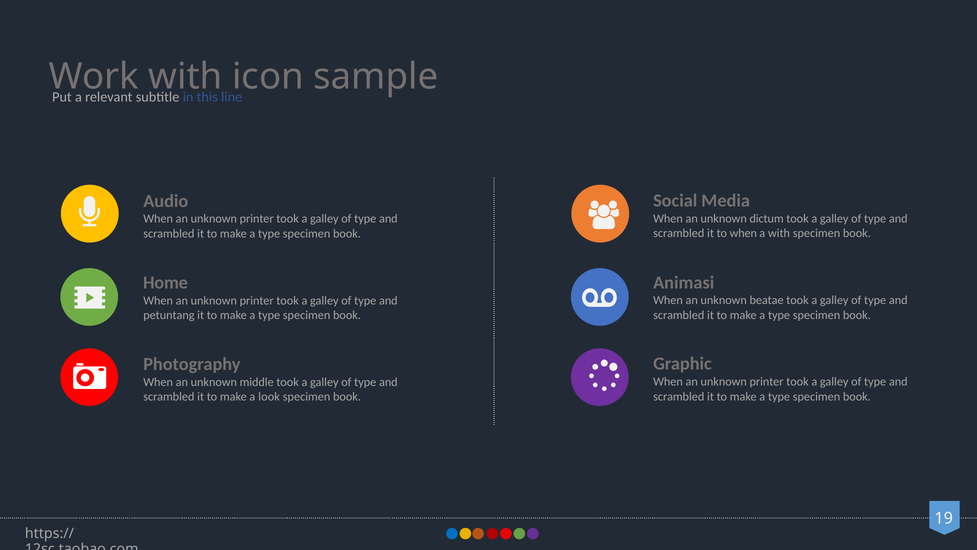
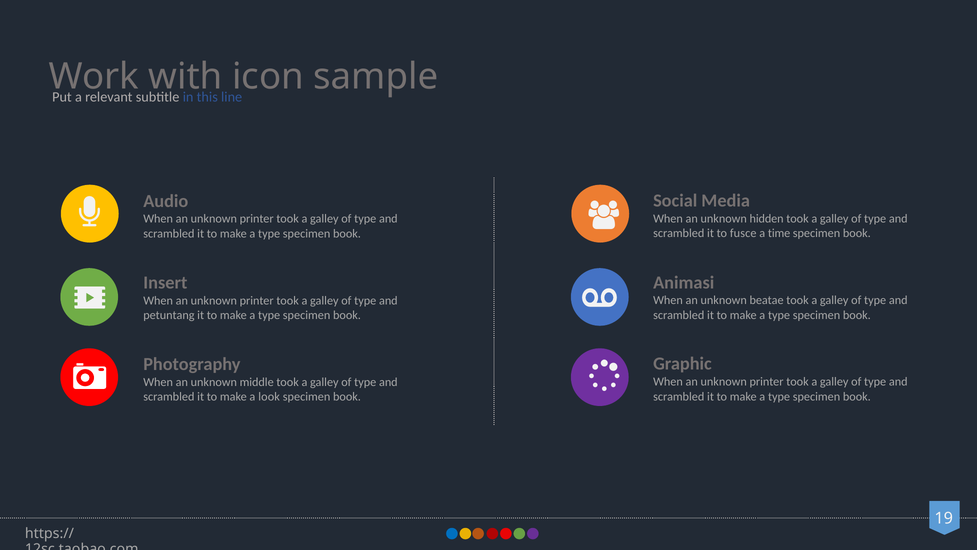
dictum: dictum -> hidden
to when: when -> fusce
a with: with -> time
Home: Home -> Insert
